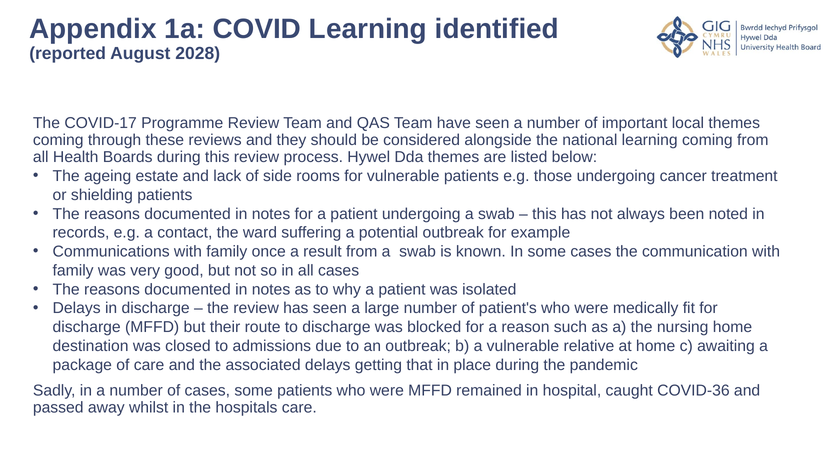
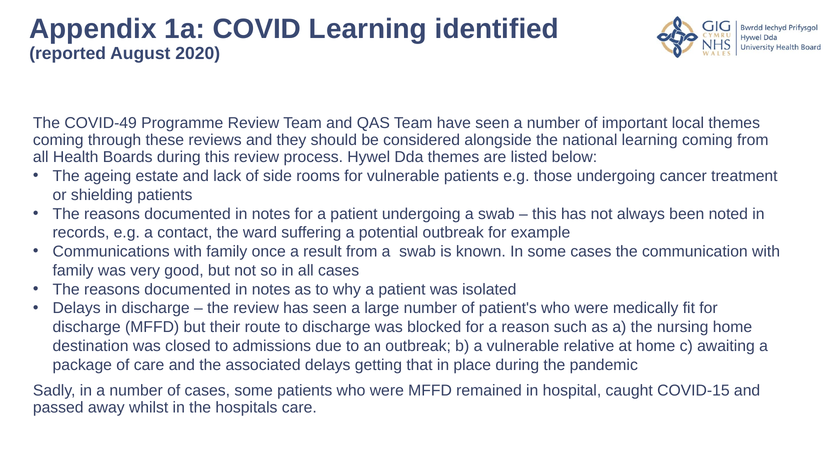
2028: 2028 -> 2020
COVID-17: COVID-17 -> COVID-49
COVID-36: COVID-36 -> COVID-15
